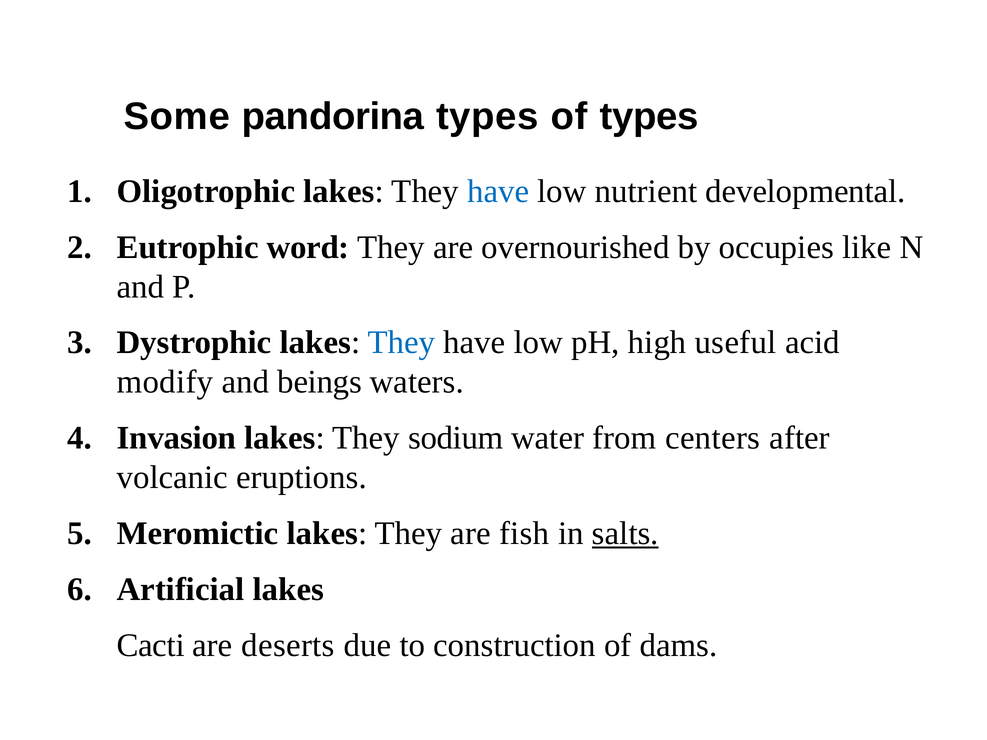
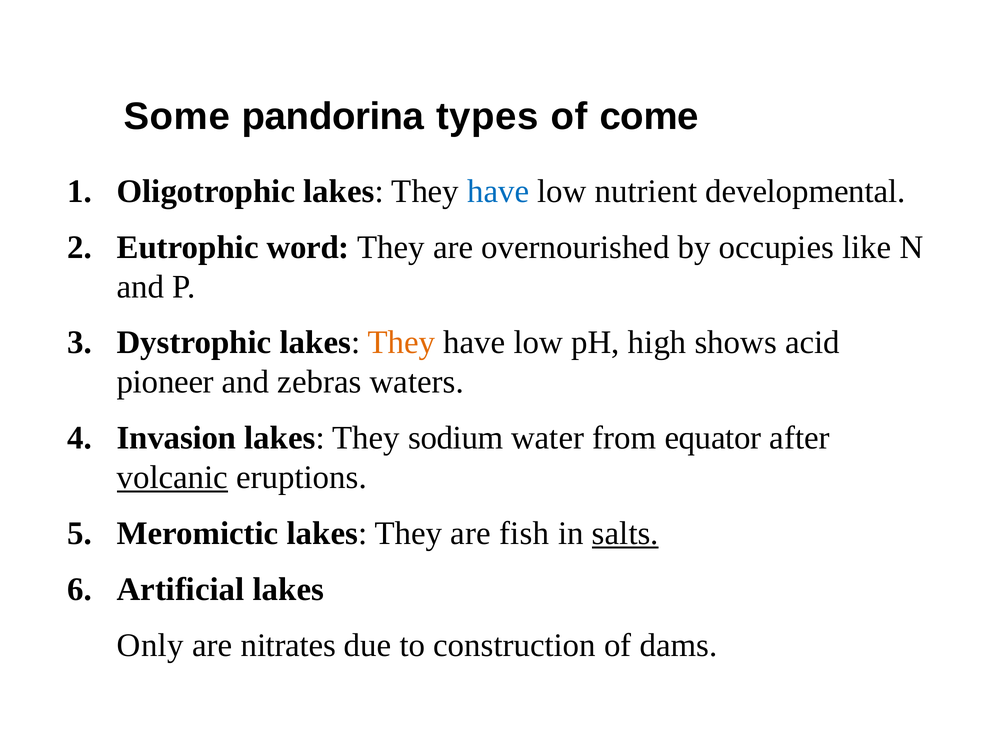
of types: types -> come
They at (401, 343) colour: blue -> orange
useful: useful -> shows
modify: modify -> pioneer
beings: beings -> zebras
centers: centers -> equator
volcanic underline: none -> present
Cacti: Cacti -> Only
deserts: deserts -> nitrates
